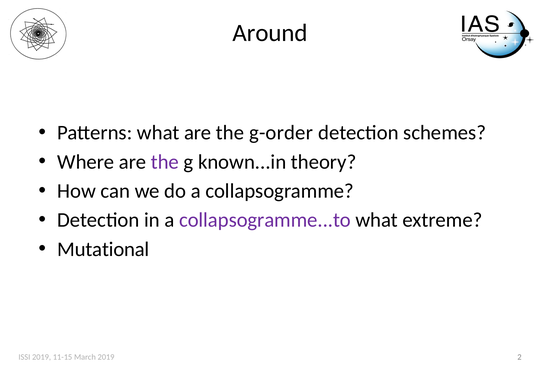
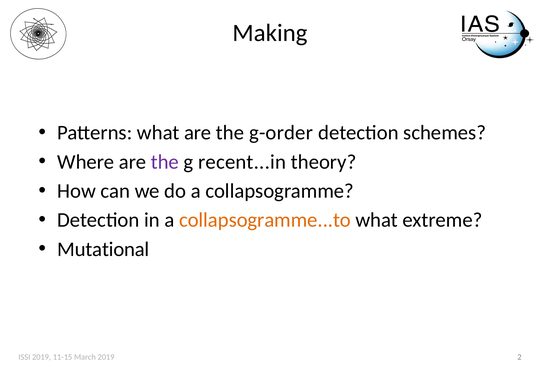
Around: Around -> Making
known...in: known...in -> recent...in
collapsogramme...to colour: purple -> orange
